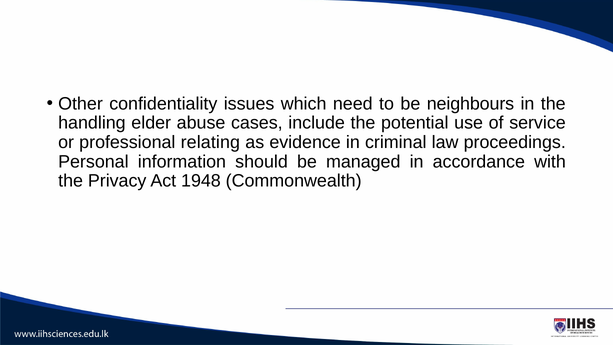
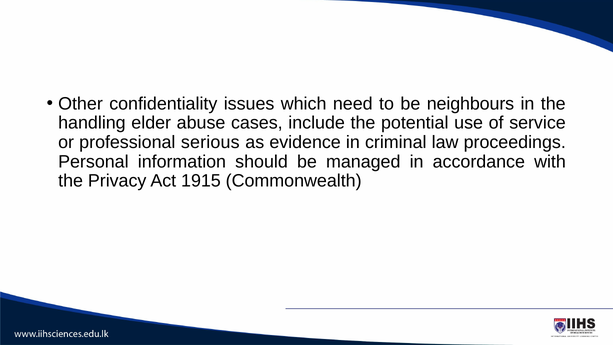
relating: relating -> serious
1948: 1948 -> 1915
